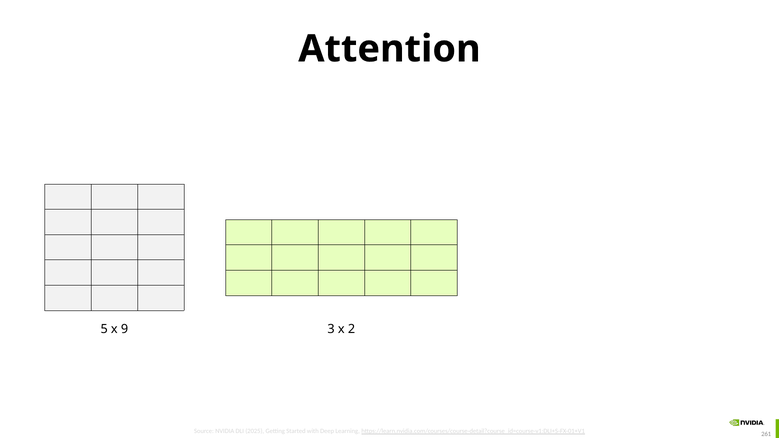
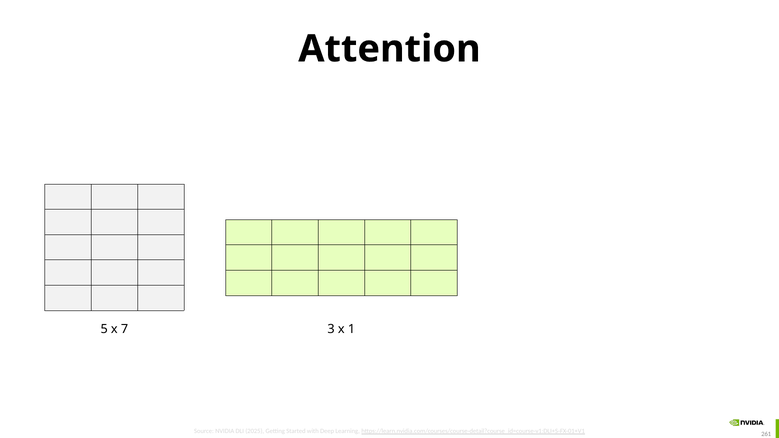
9: 9 -> 7
2: 2 -> 1
